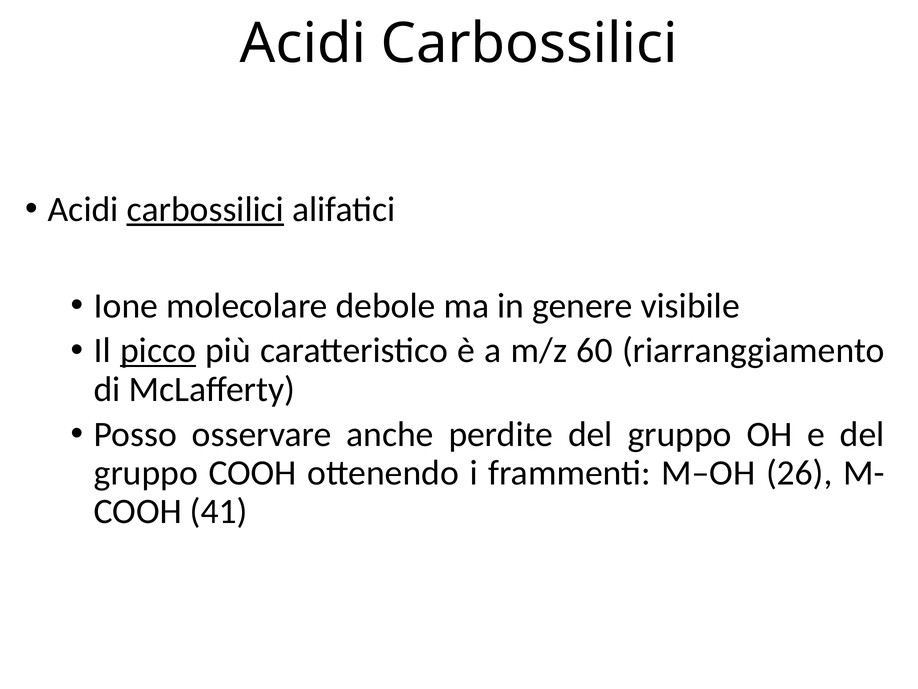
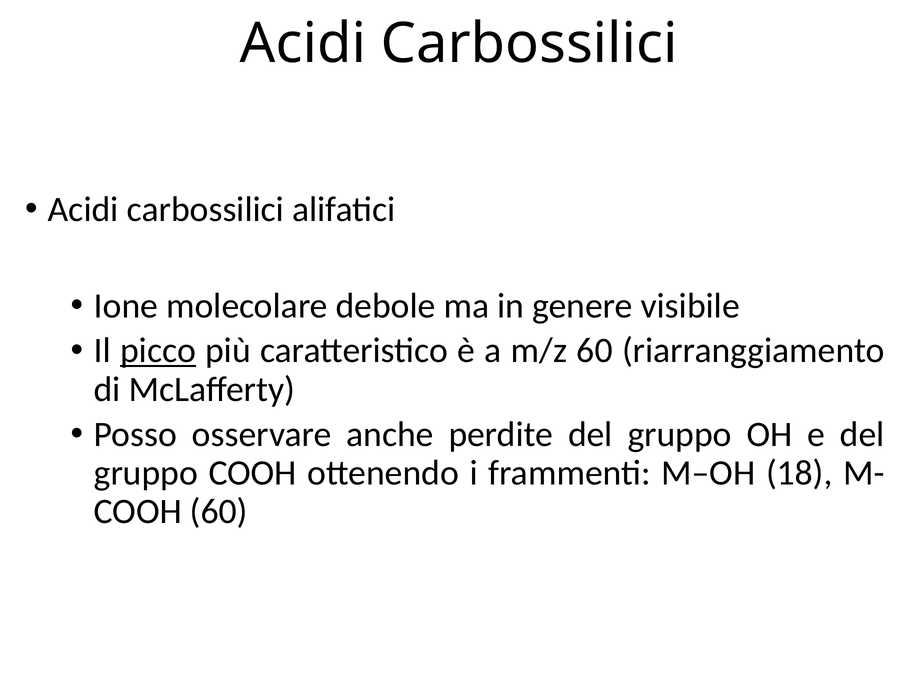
carbossilici at (205, 209) underline: present -> none
26: 26 -> 18
COOH 41: 41 -> 60
